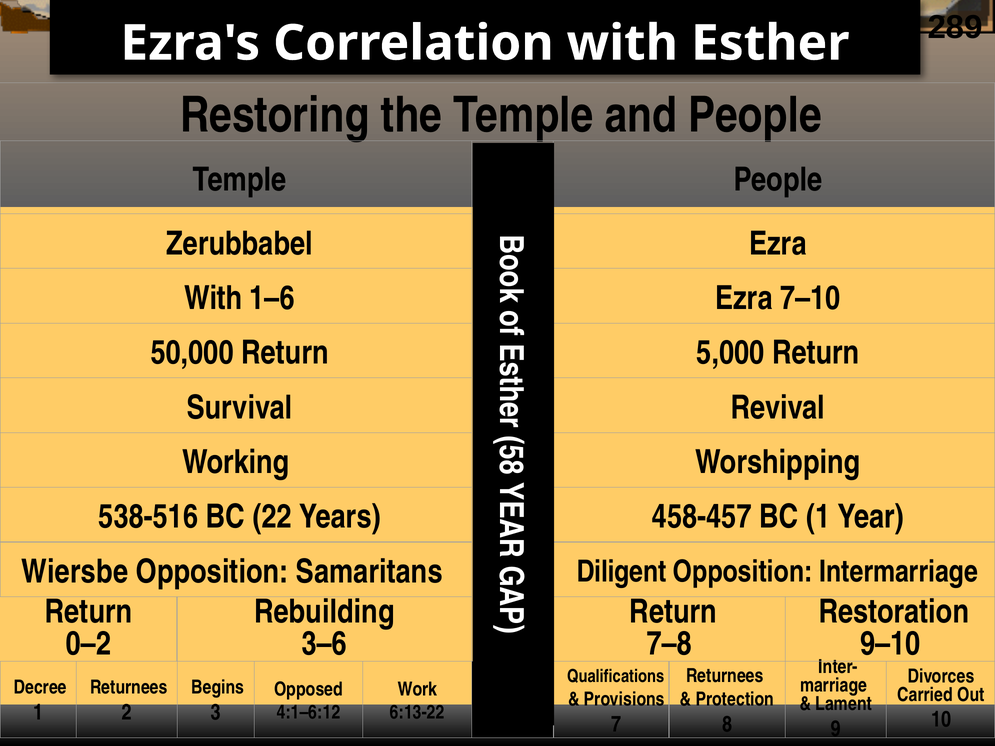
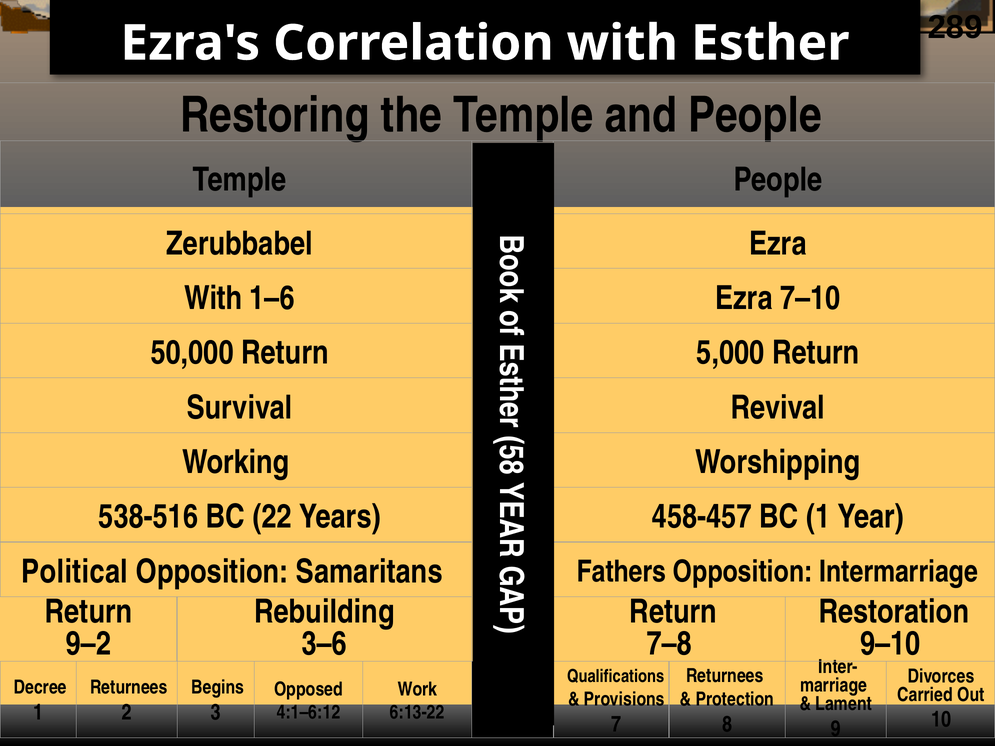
Wiersbe: Wiersbe -> Political
Diligent: Diligent -> Fathers
0–2: 0–2 -> 9–2
